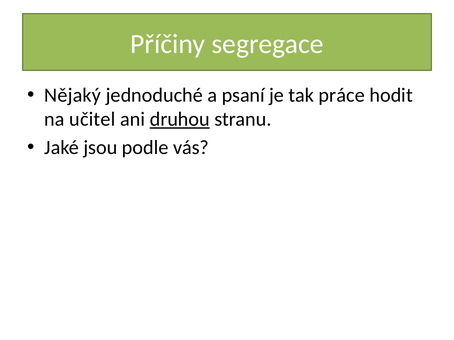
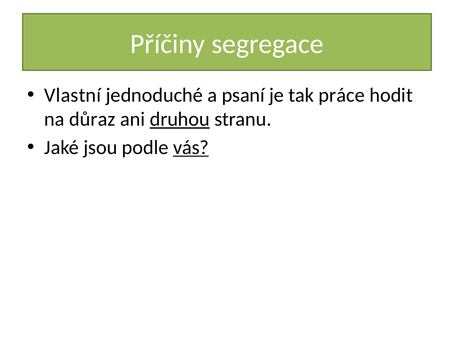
Nějaký: Nějaký -> Vlastní
učitel: učitel -> důraz
vás underline: none -> present
